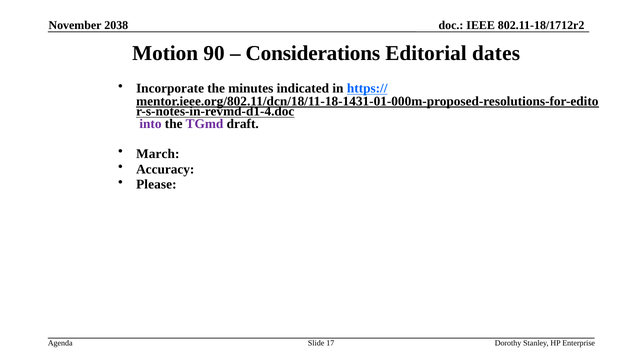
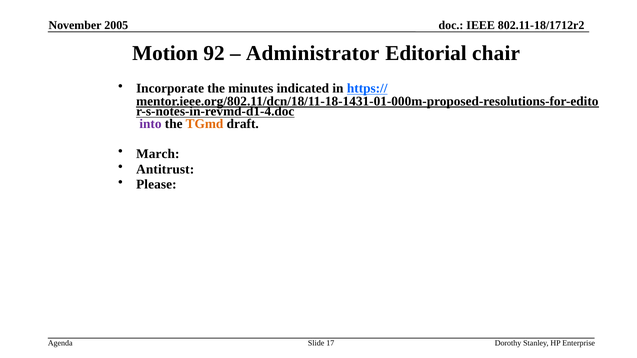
2038: 2038 -> 2005
90: 90 -> 92
Considerations: Considerations -> Administrator
dates: dates -> chair
TGmd colour: purple -> orange
Accuracy: Accuracy -> Antitrust
